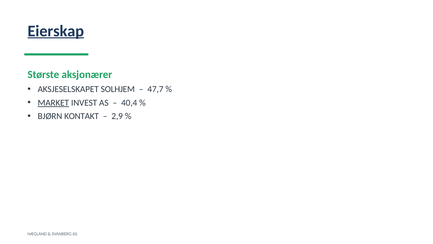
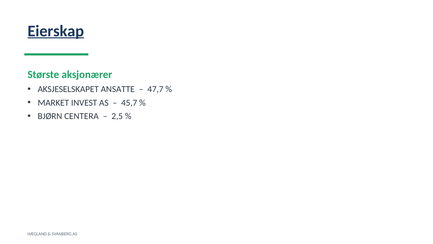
SOLHJEM: SOLHJEM -> ANSATTE
MARKET underline: present -> none
40,4: 40,4 -> 45,7
KONTAKT: KONTAKT -> CENTERA
2,9: 2,9 -> 2,5
